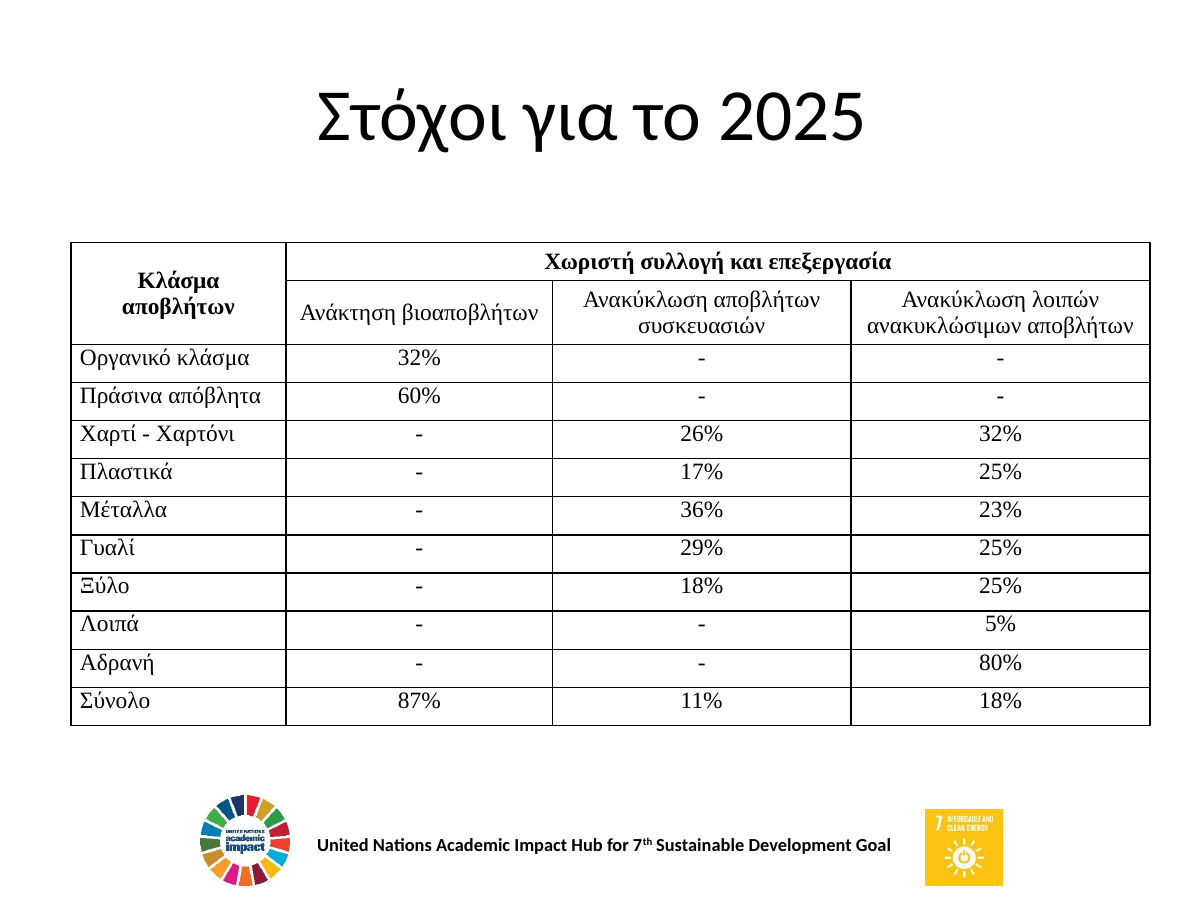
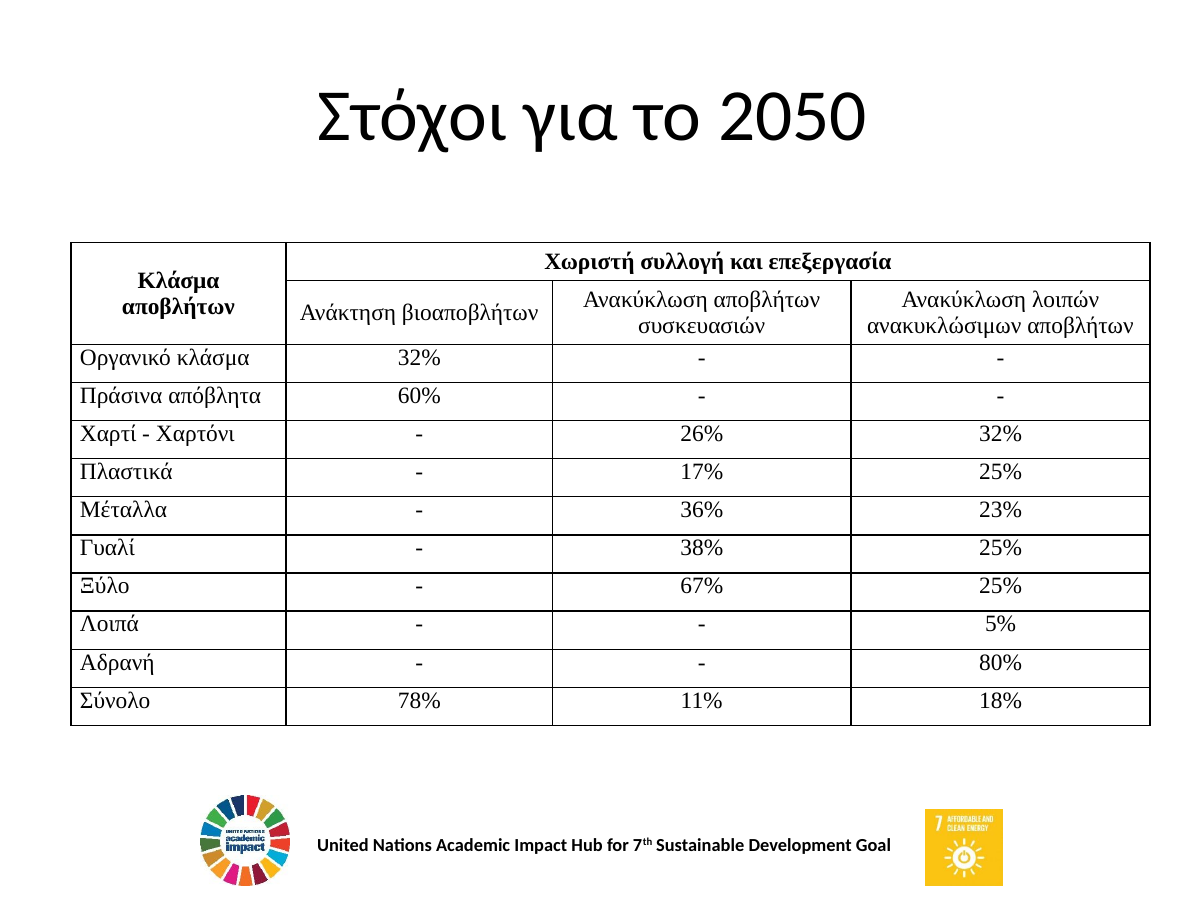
2025: 2025 -> 2050
29%: 29% -> 38%
18% at (702, 586): 18% -> 67%
87%: 87% -> 78%
